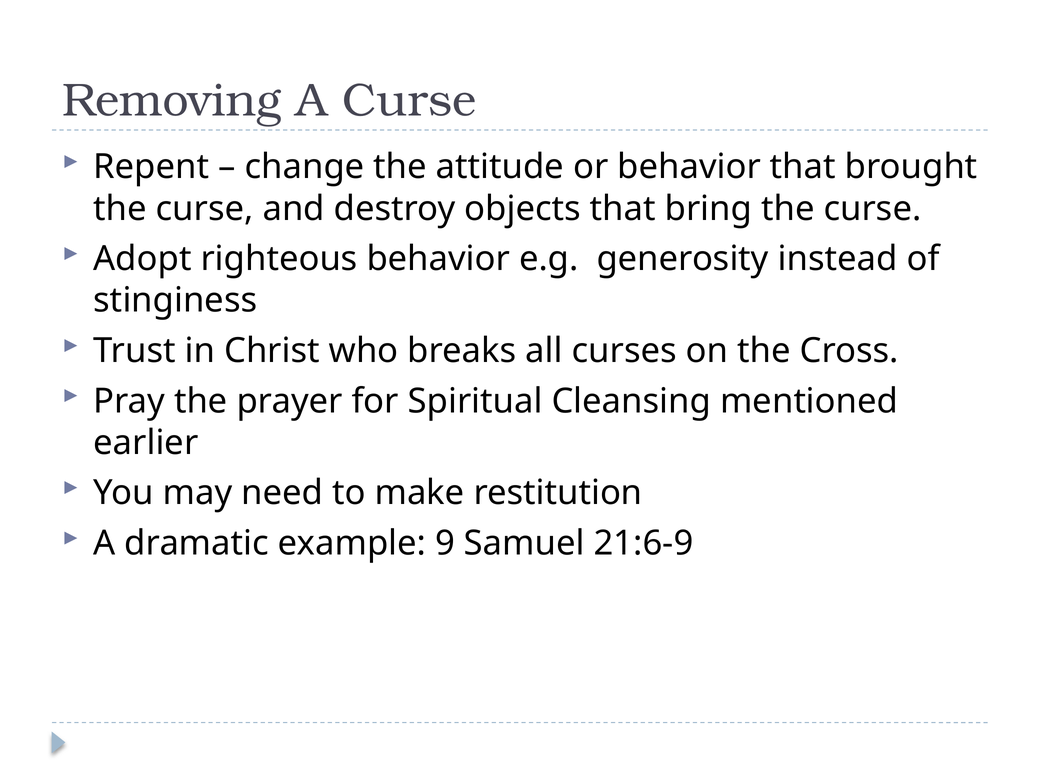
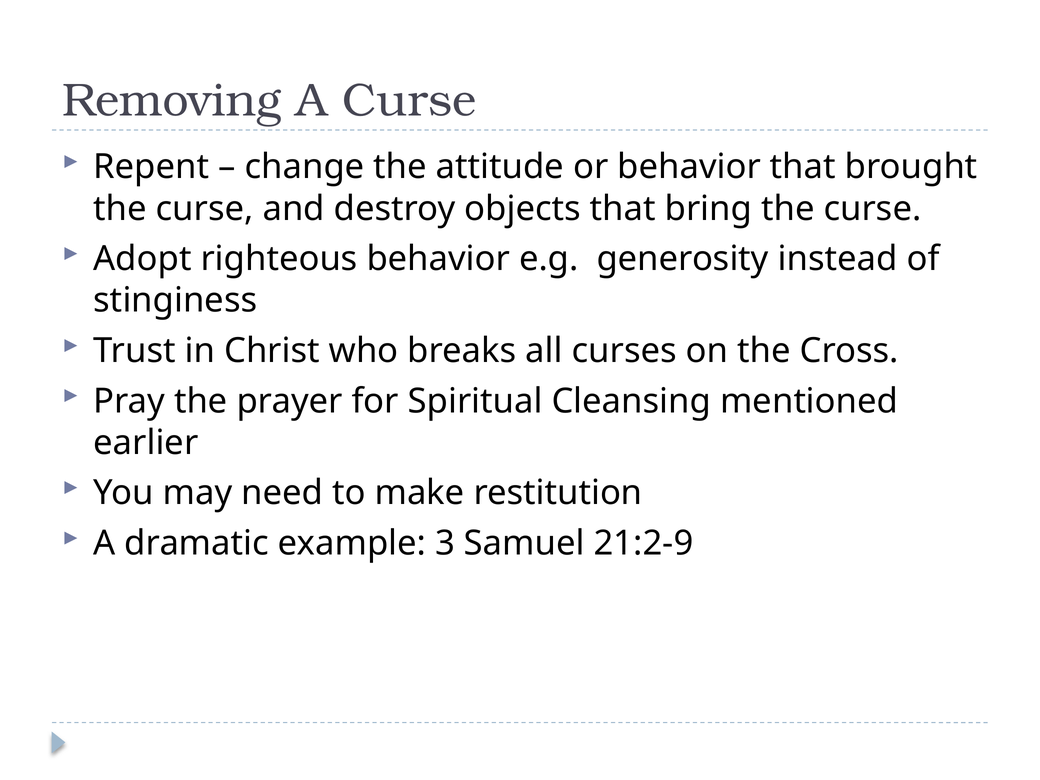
9: 9 -> 3
21:6-9: 21:6-9 -> 21:2-9
